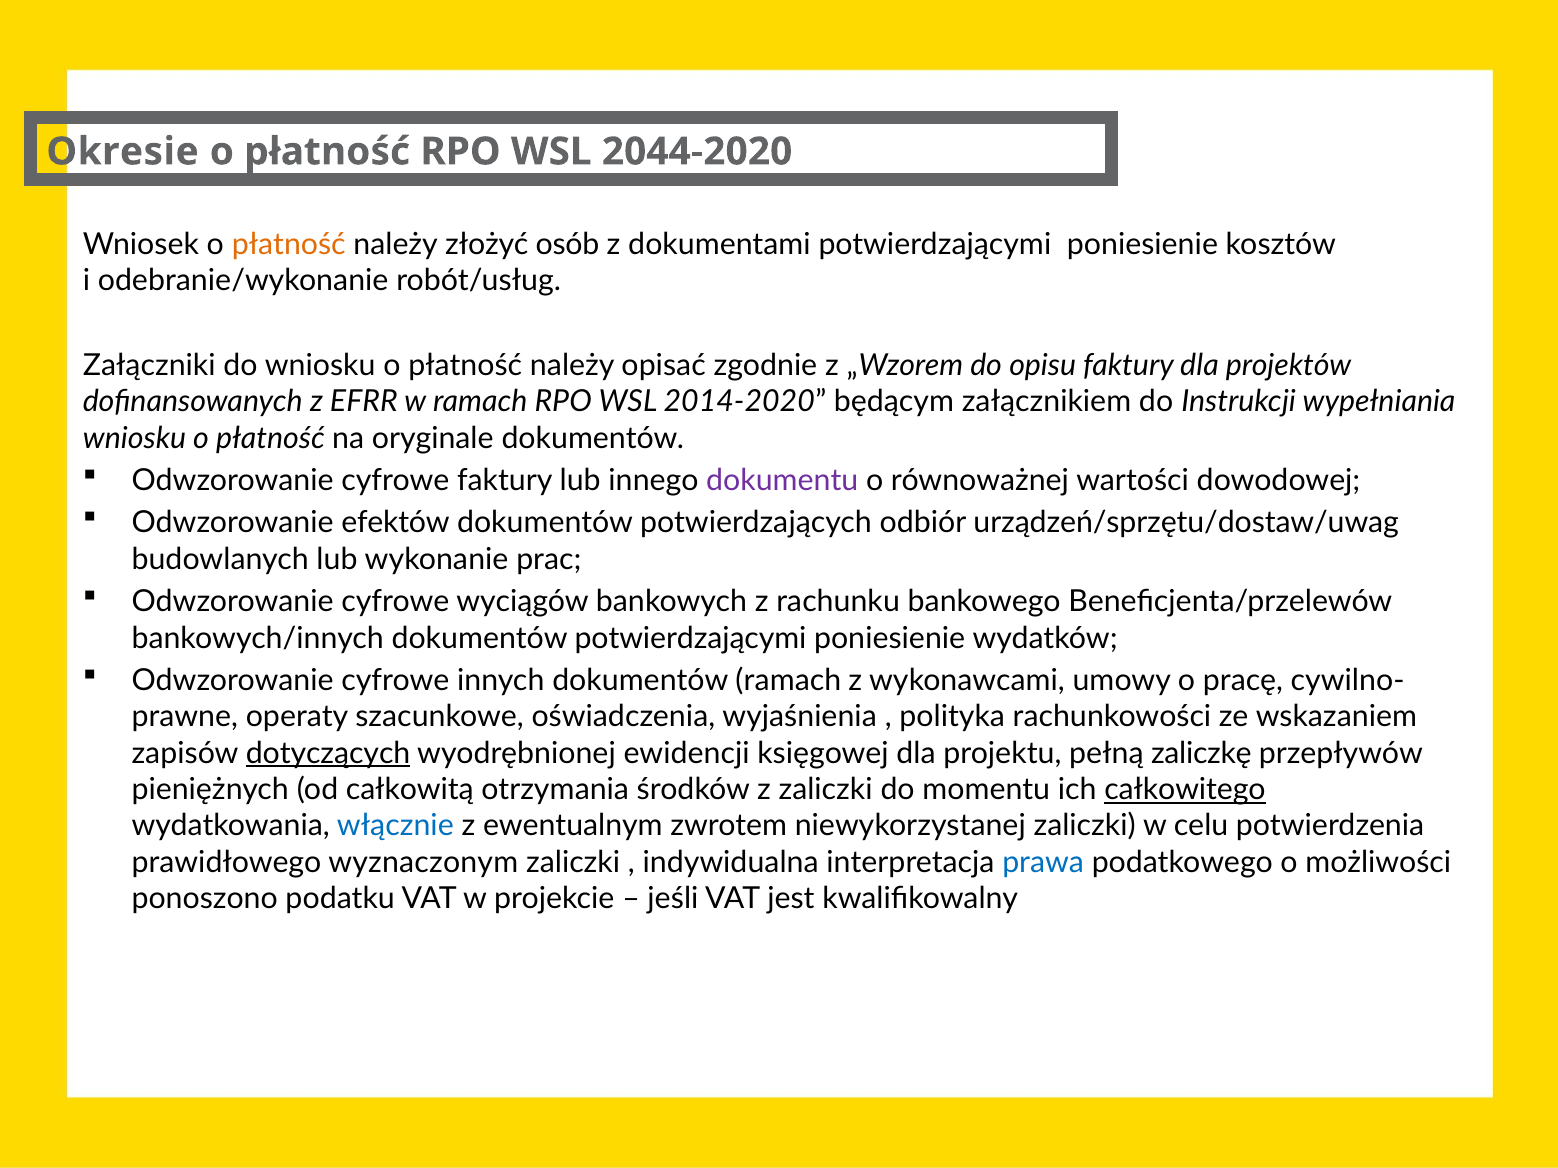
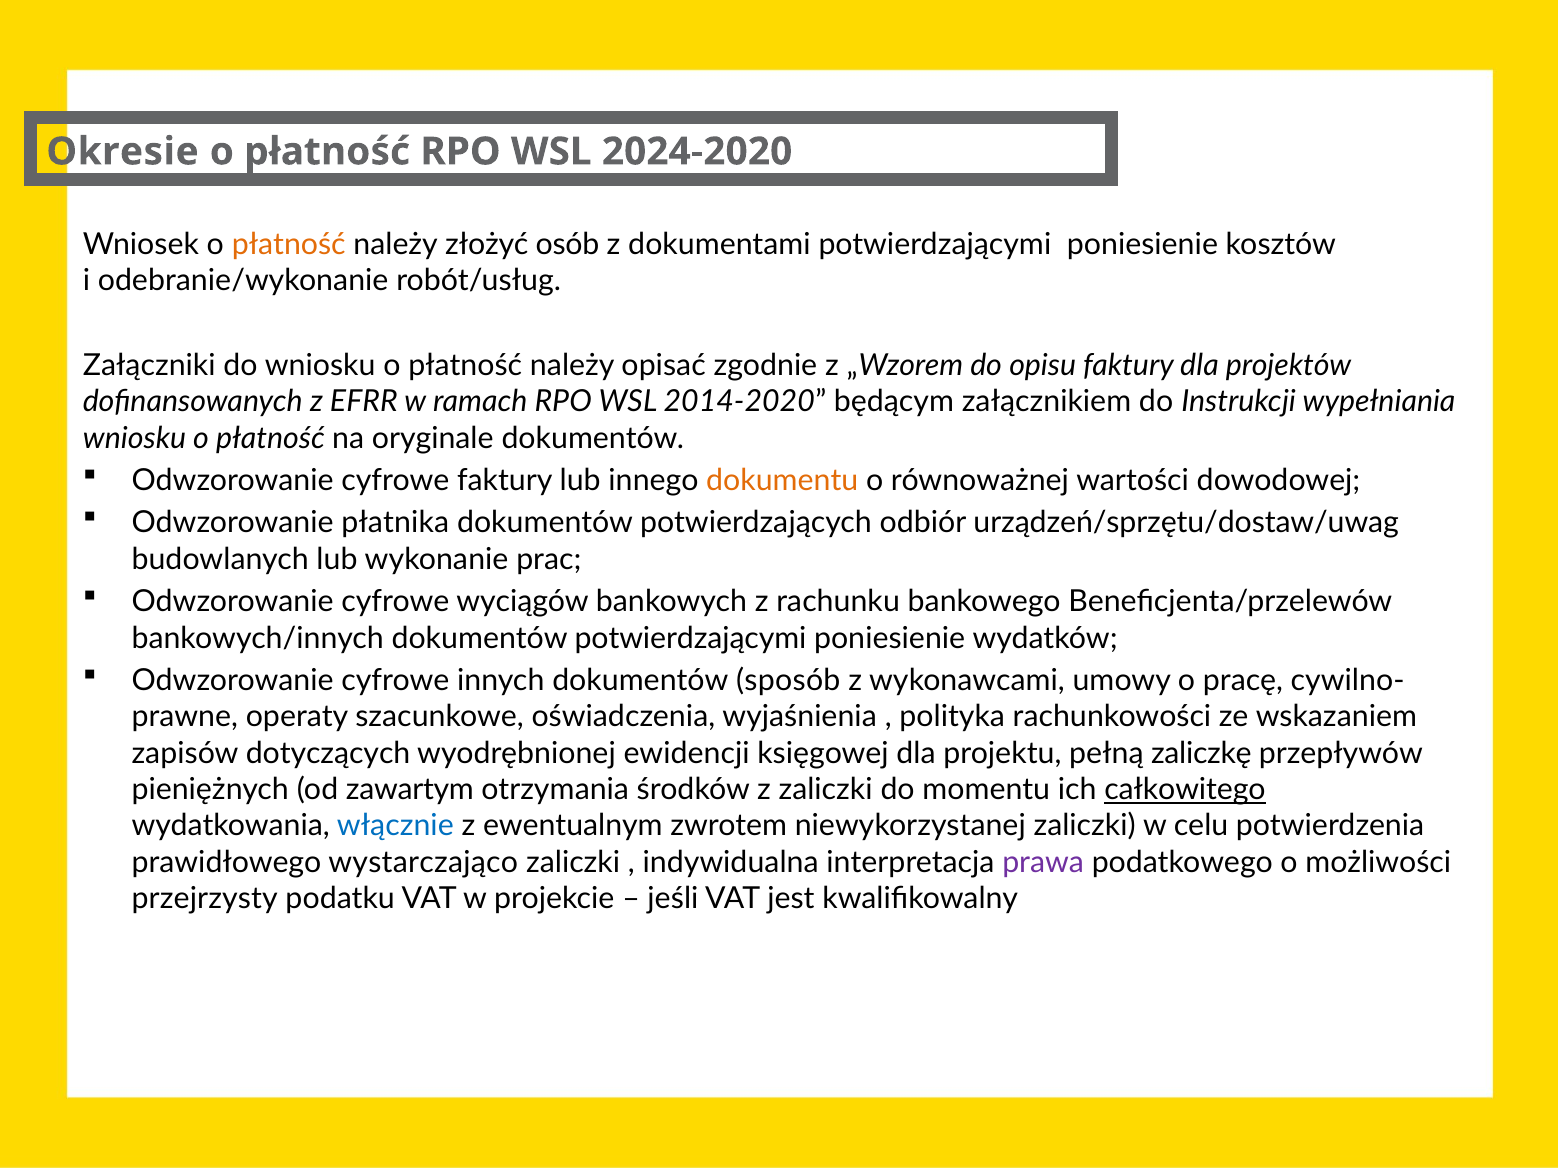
2044-2020: 2044-2020 -> 2024-2020
dokumentu colour: purple -> orange
efektów: efektów -> płatnika
dokumentów ramach: ramach -> sposób
dotyczących underline: present -> none
całkowitą: całkowitą -> zawartym
wyznaczonym: wyznaczonym -> wystarczająco
prawa colour: blue -> purple
ponoszono: ponoszono -> przejrzysty
